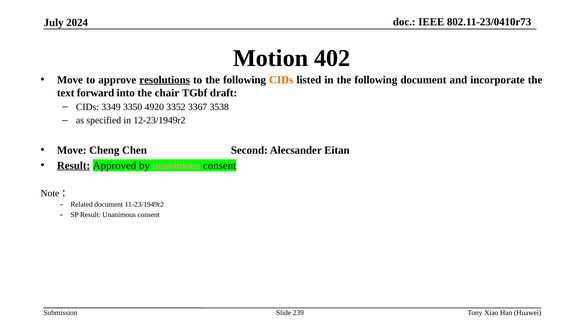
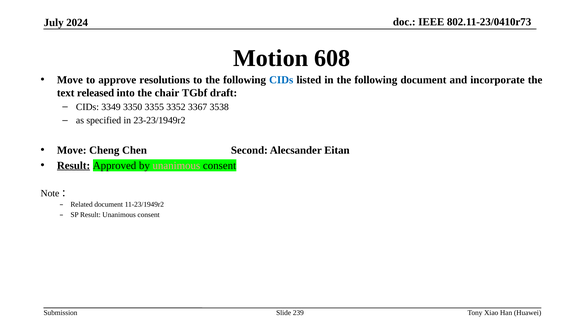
402: 402 -> 608
resolutions underline: present -> none
CIDs at (281, 80) colour: orange -> blue
forward: forward -> released
4920: 4920 -> 3355
12-23/1949r2: 12-23/1949r2 -> 23-23/1949r2
